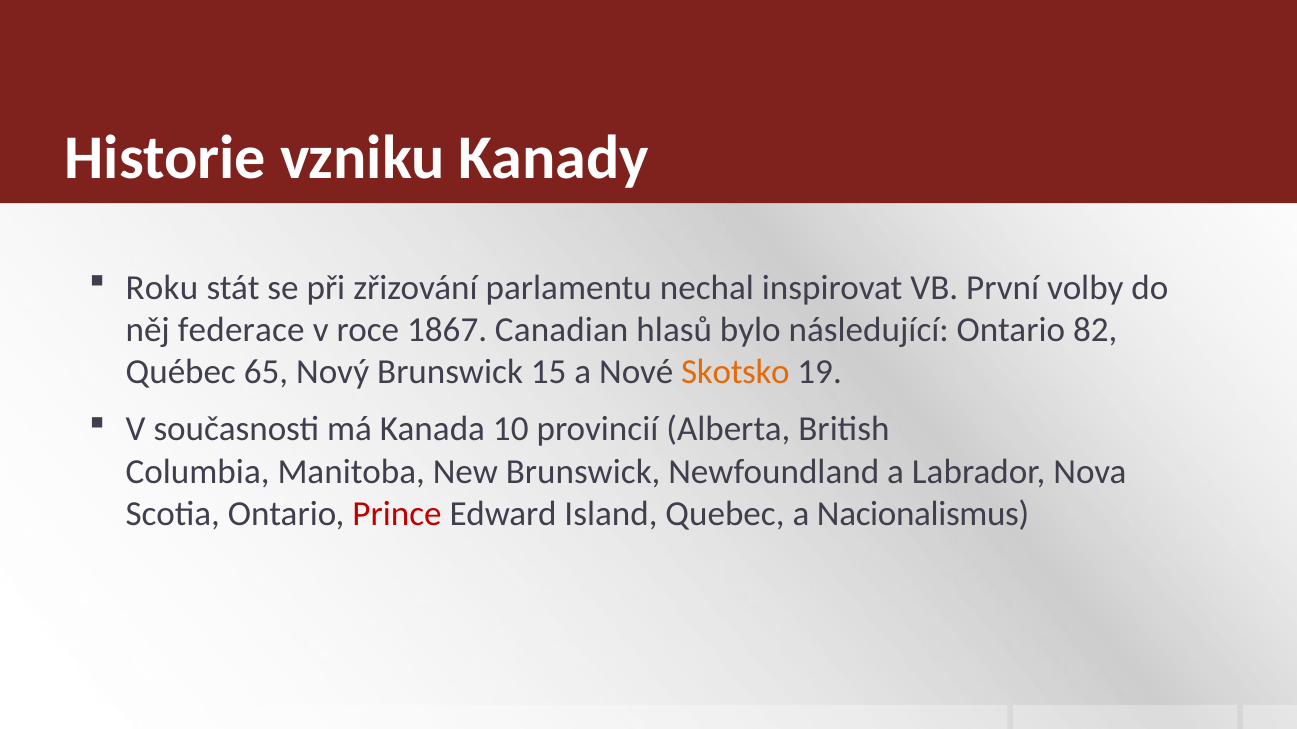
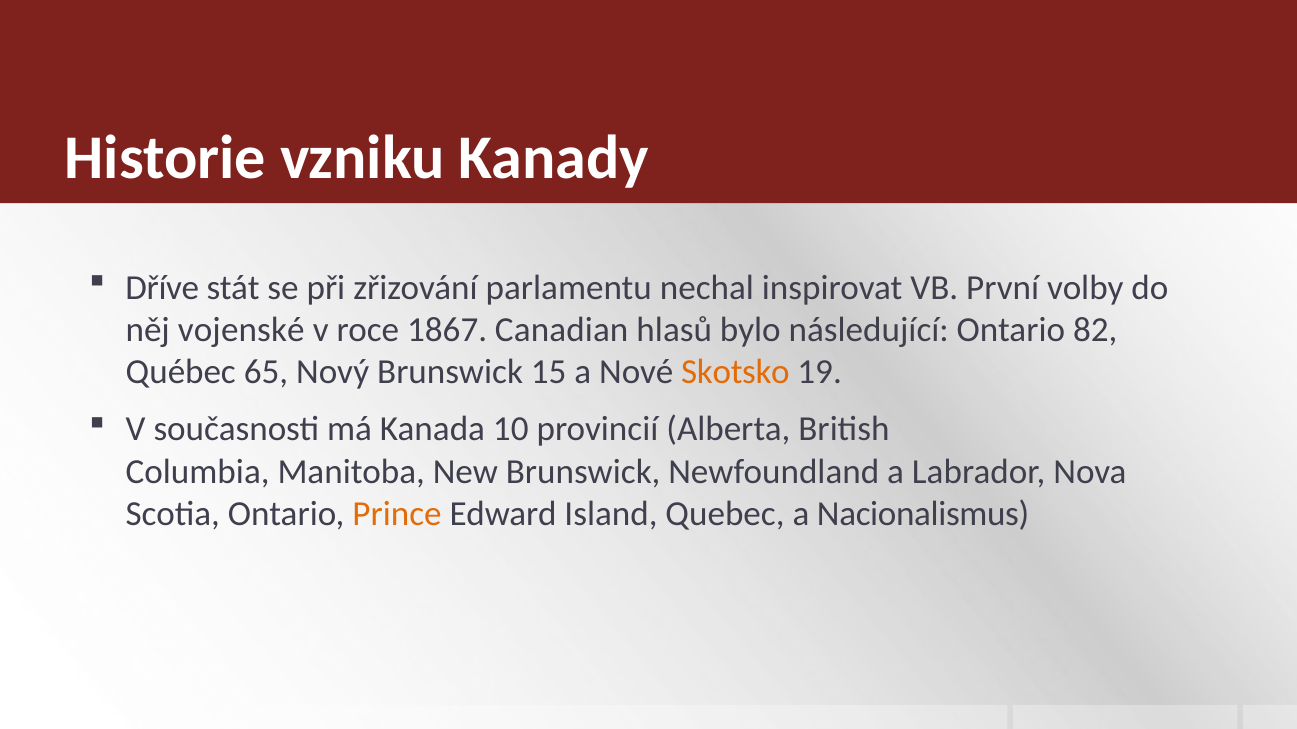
Roku: Roku -> Dříve
federace: federace -> vojenské
Prince colour: red -> orange
